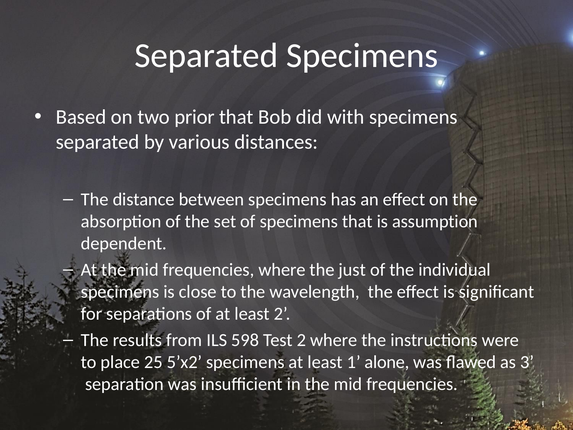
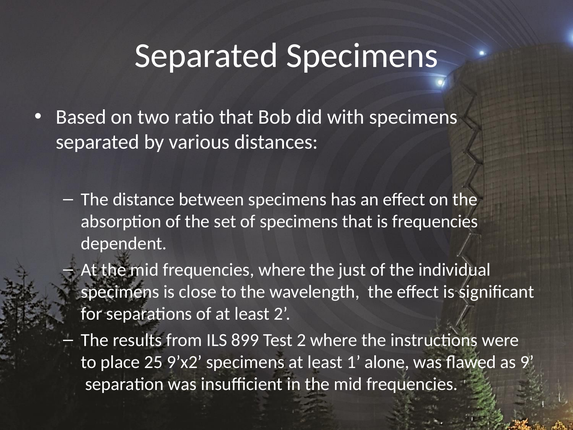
prior: prior -> ratio
is assumption: assumption -> frequencies
598: 598 -> 899
5’x2: 5’x2 -> 9’x2
3: 3 -> 9
